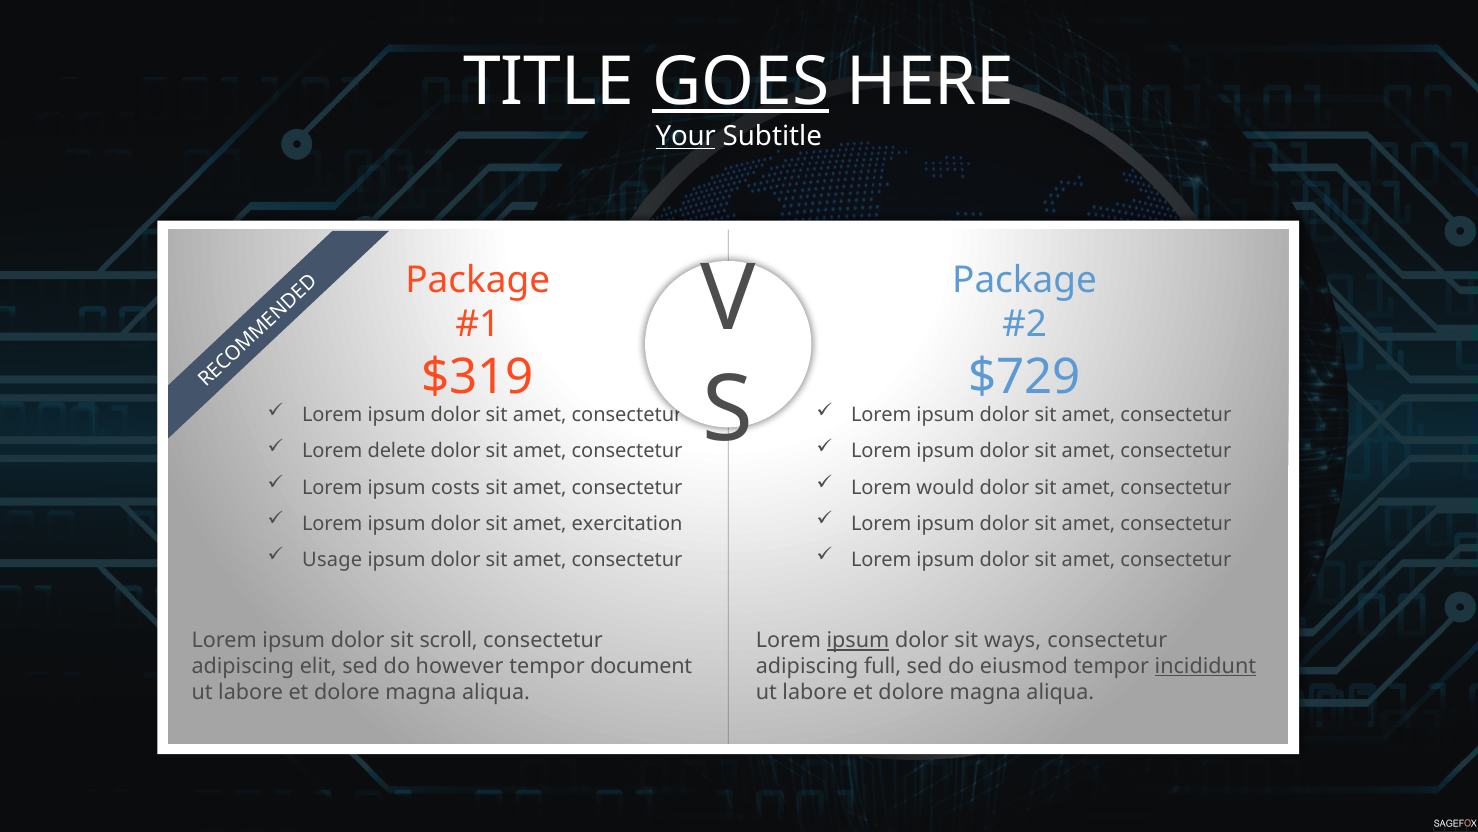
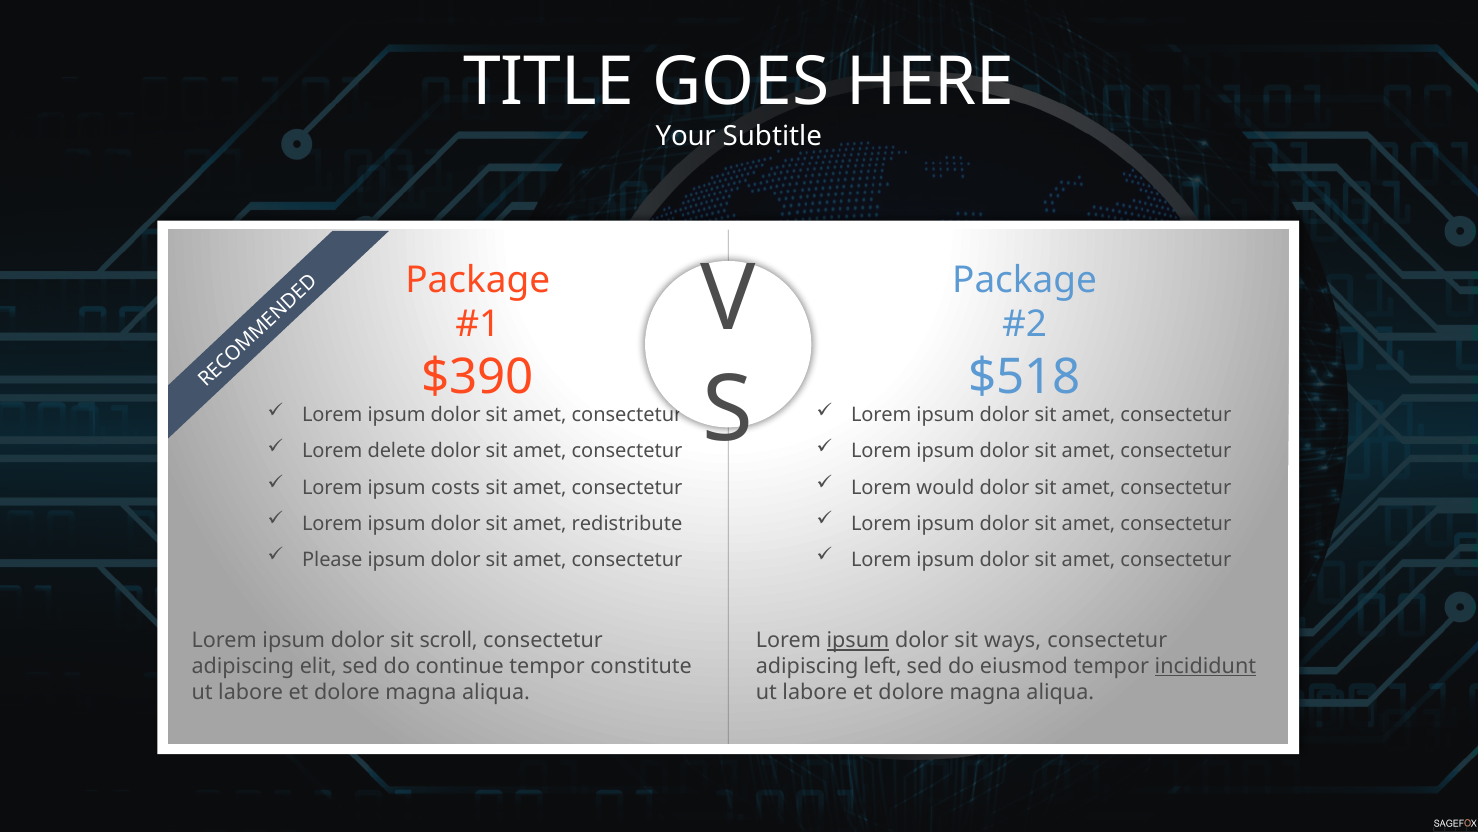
GOES underline: present -> none
Your underline: present -> none
$319: $319 -> $390
$729: $729 -> $518
exercitation: exercitation -> redistribute
Usage: Usage -> Please
however: however -> continue
document: document -> constitute
full: full -> left
